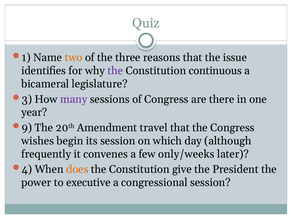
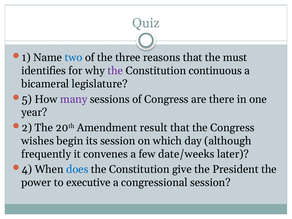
two colour: orange -> blue
issue: issue -> must
3: 3 -> 5
9: 9 -> 2
travel: travel -> result
only/weeks: only/weeks -> date/weeks
does colour: orange -> blue
